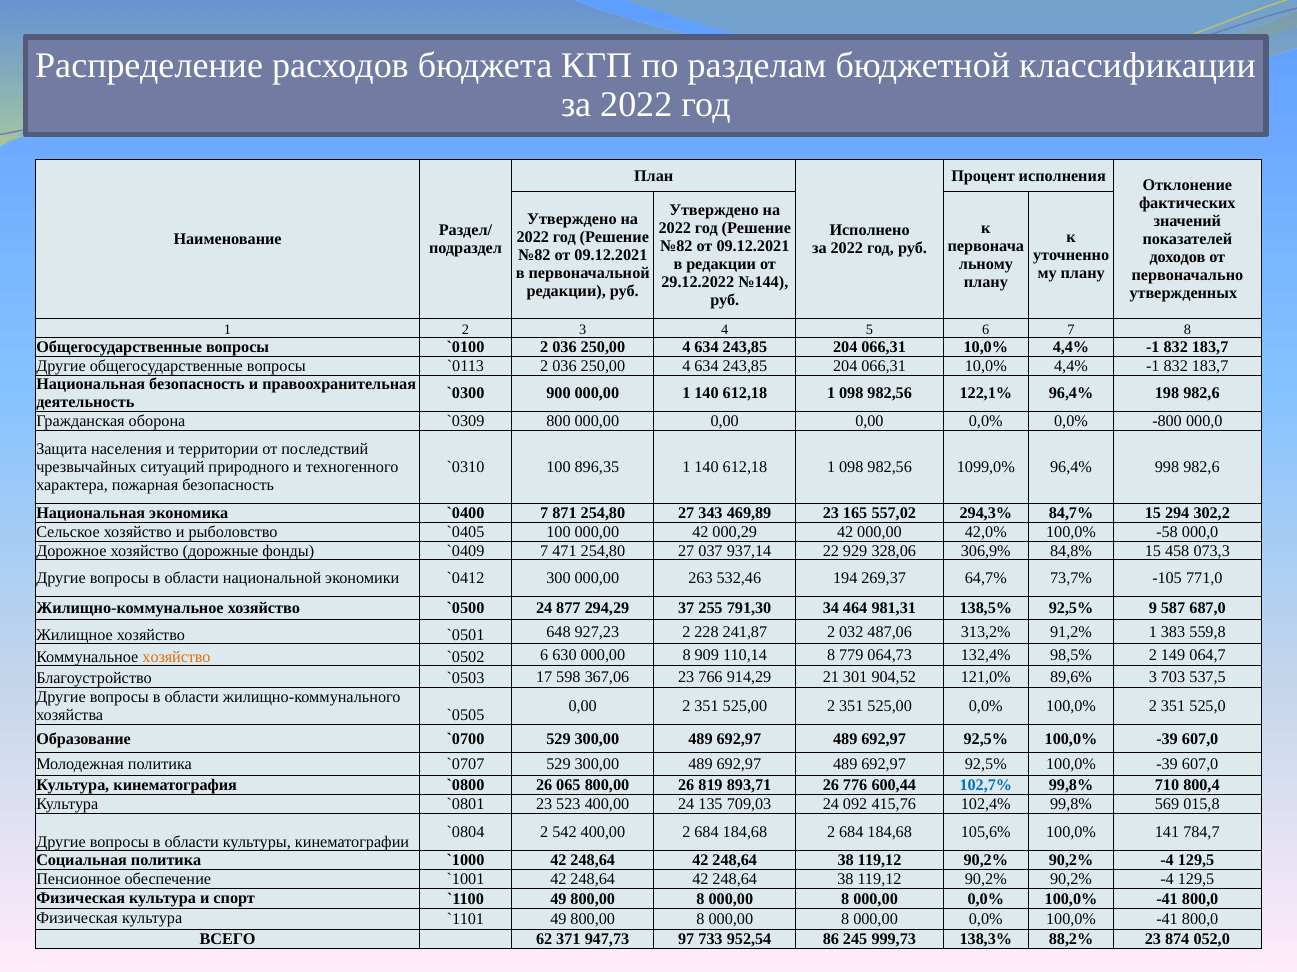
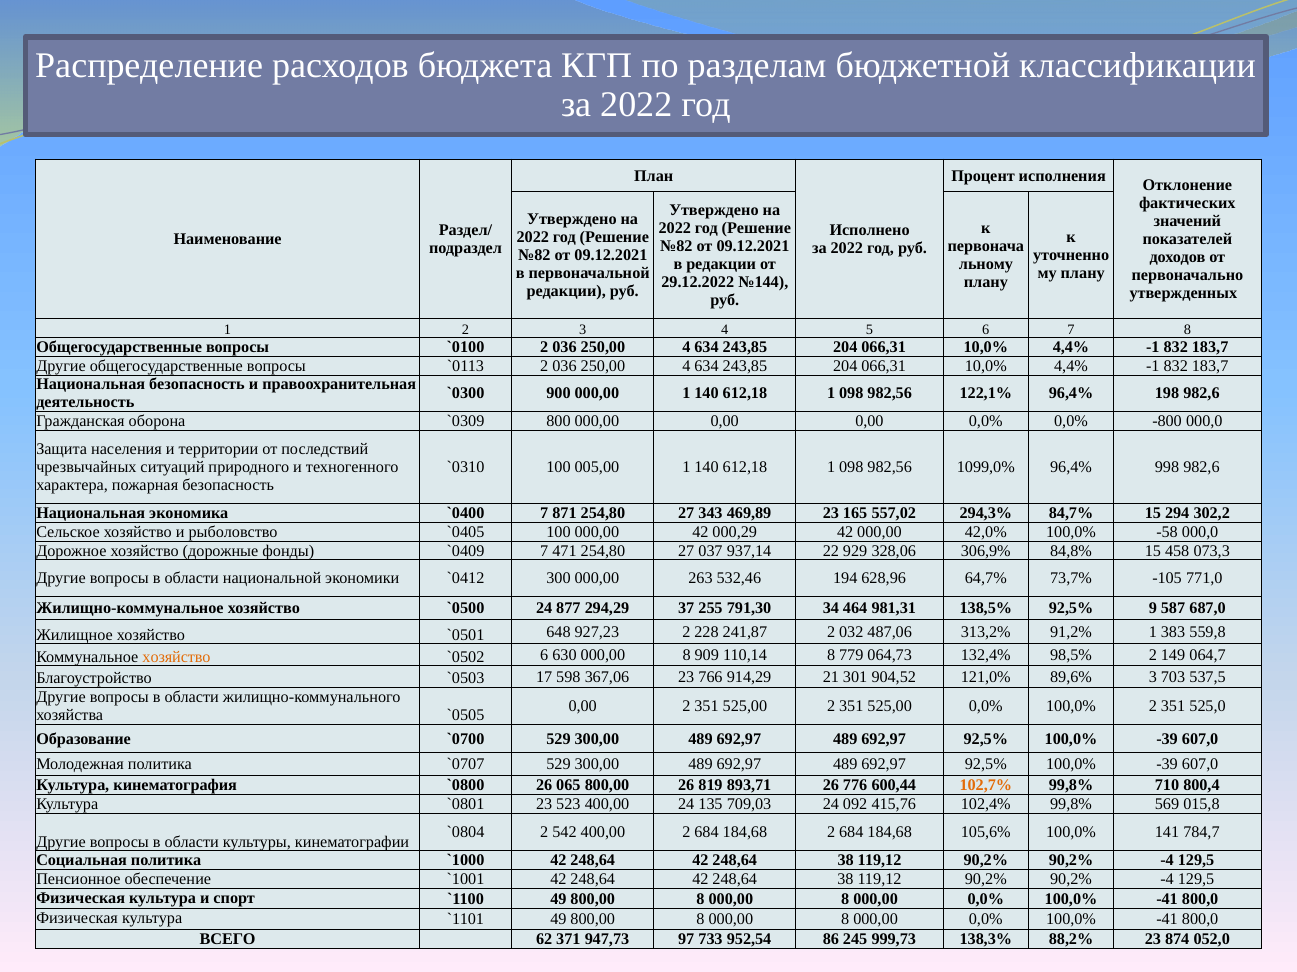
896,35: 896,35 -> 005,00
269,37: 269,37 -> 628,96
102,7% colour: blue -> orange
